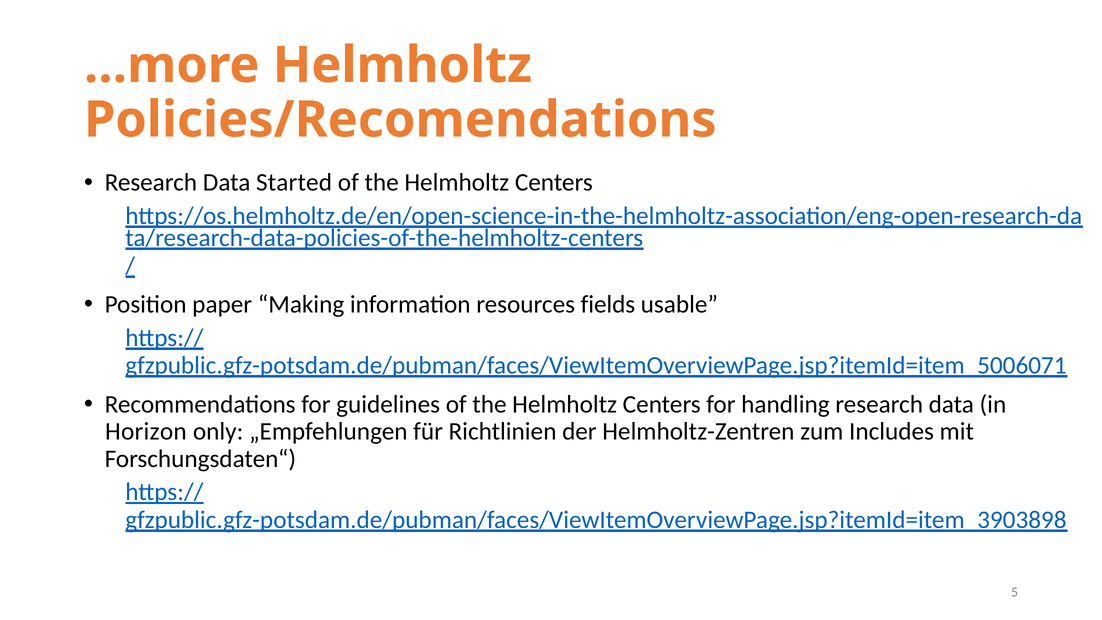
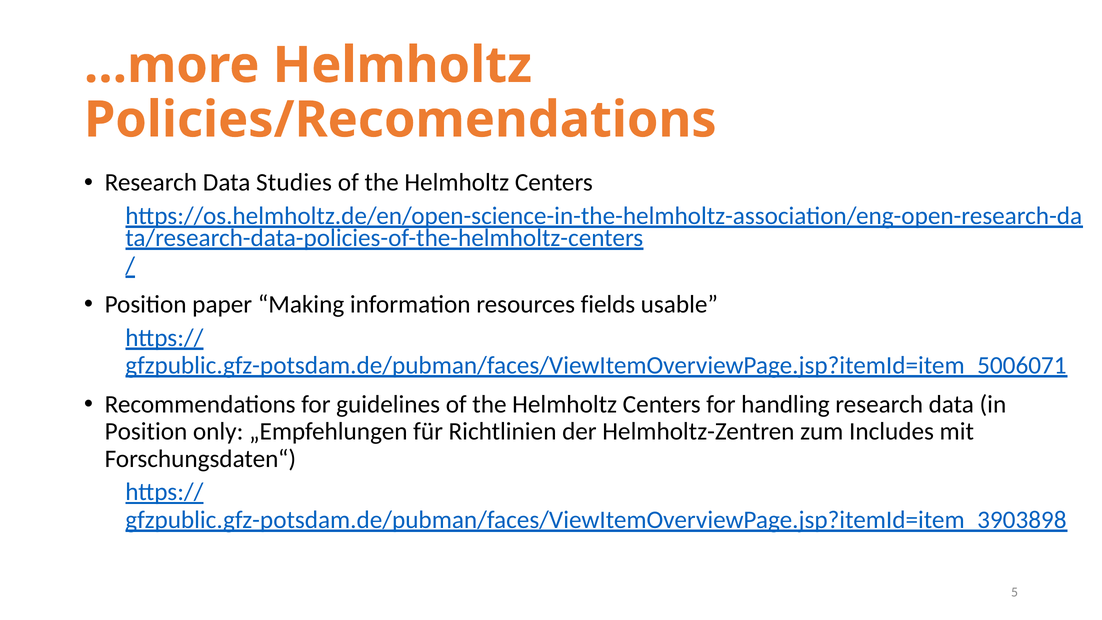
Started: Started -> Studies
Horizon at (146, 431): Horizon -> Position
